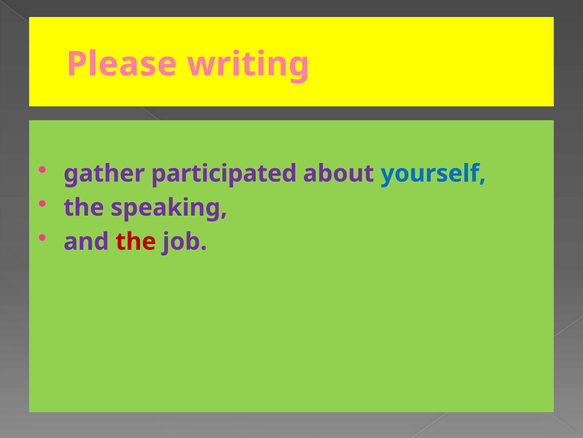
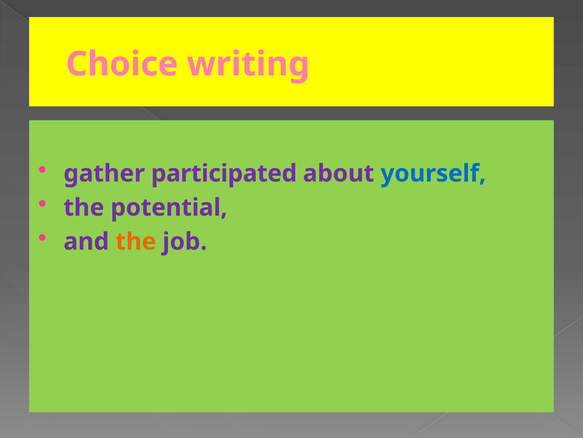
Please: Please -> Choice
speaking: speaking -> potential
the at (136, 241) colour: red -> orange
